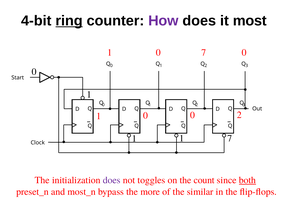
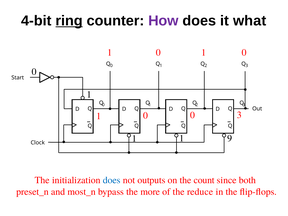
most: most -> what
7 at (204, 52): 7 -> 1
0 2: 2 -> 3
1 7: 7 -> 9
does at (112, 180) colour: purple -> blue
toggles: toggles -> outputs
both underline: present -> none
similar: similar -> reduce
